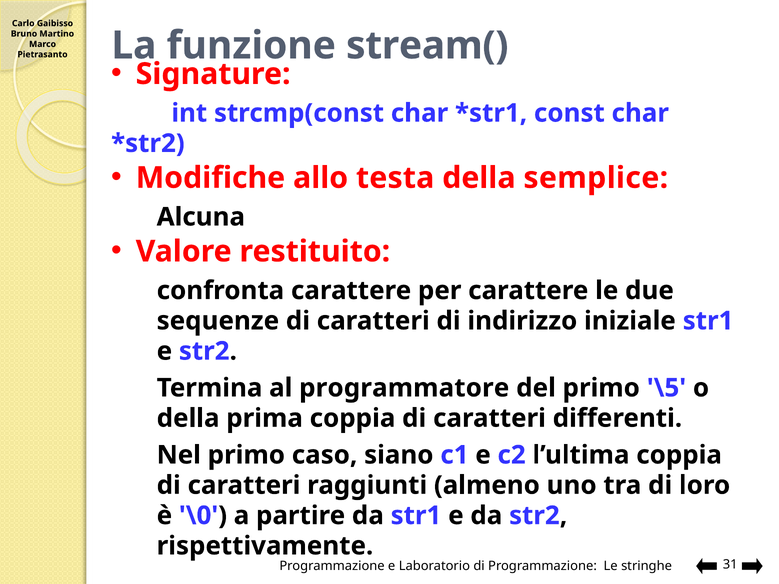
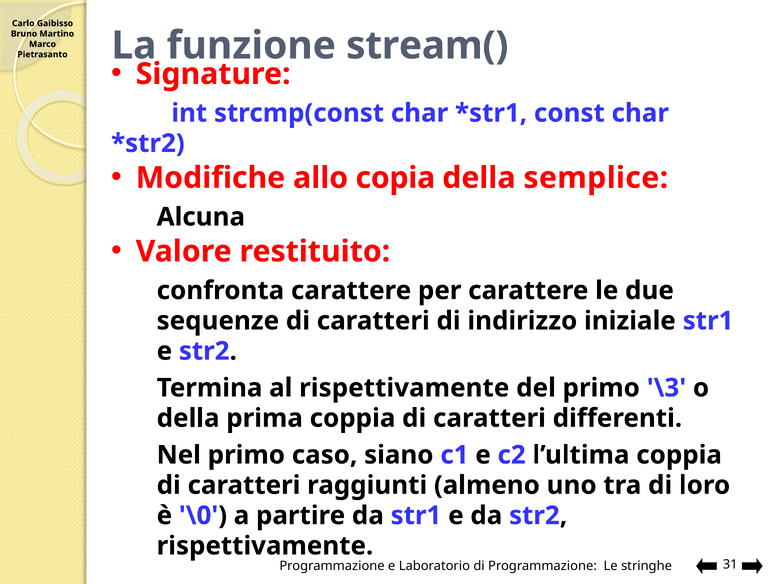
testa: testa -> copia
al programmatore: programmatore -> rispettivamente
\5: \5 -> \3
